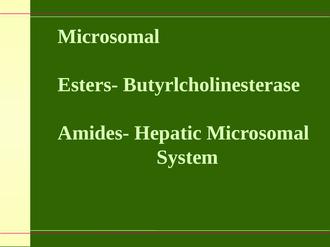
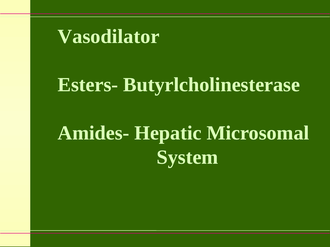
Microsomal at (109, 37): Microsomal -> Vasodilator
